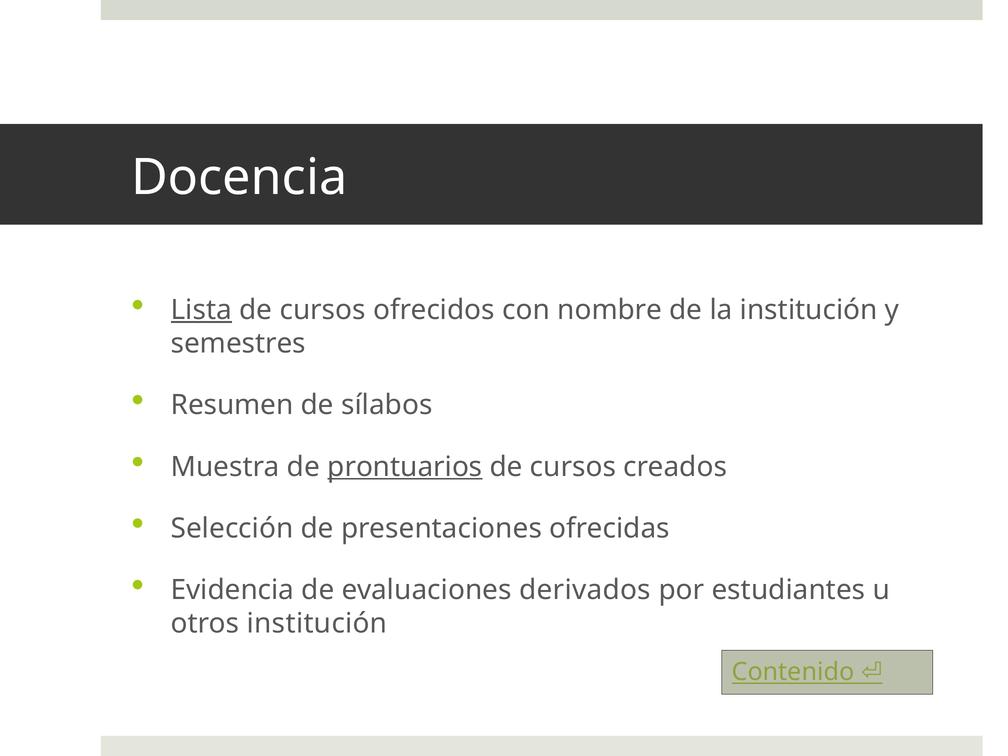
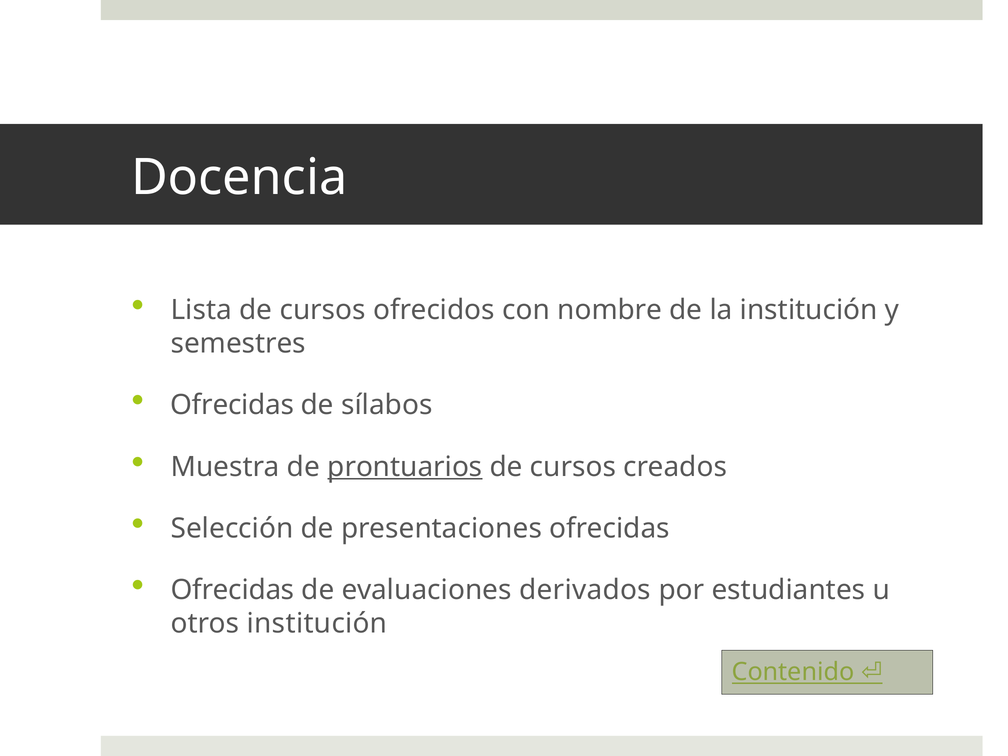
Lista underline: present -> none
Resumen at (232, 405): Resumen -> Ofrecidas
Evidencia at (232, 590): Evidencia -> Ofrecidas
